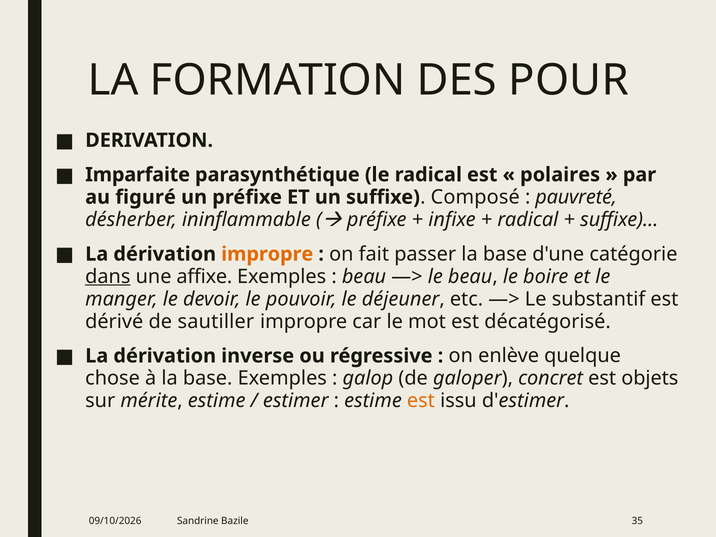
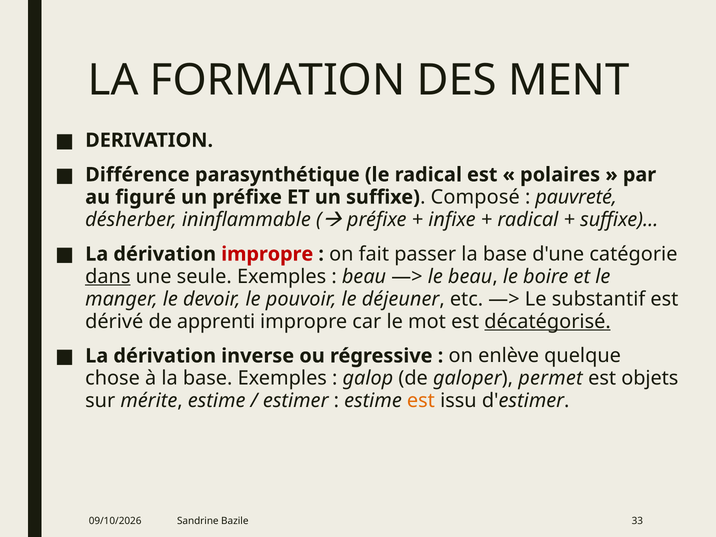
POUR: POUR -> MENT
Imparfaite: Imparfaite -> Différence
impropre at (267, 254) colour: orange -> red
affixe: affixe -> seule
sautiller: sautiller -> apprenti
décatégorisé underline: none -> present
concret: concret -> permet
35: 35 -> 33
